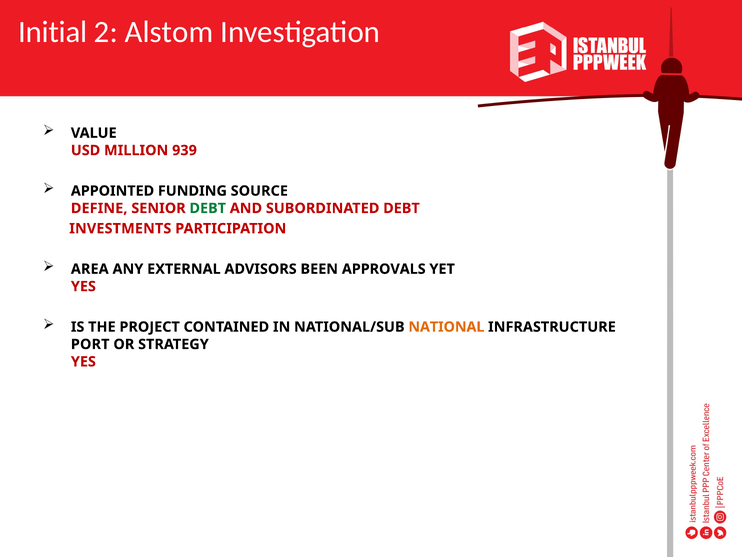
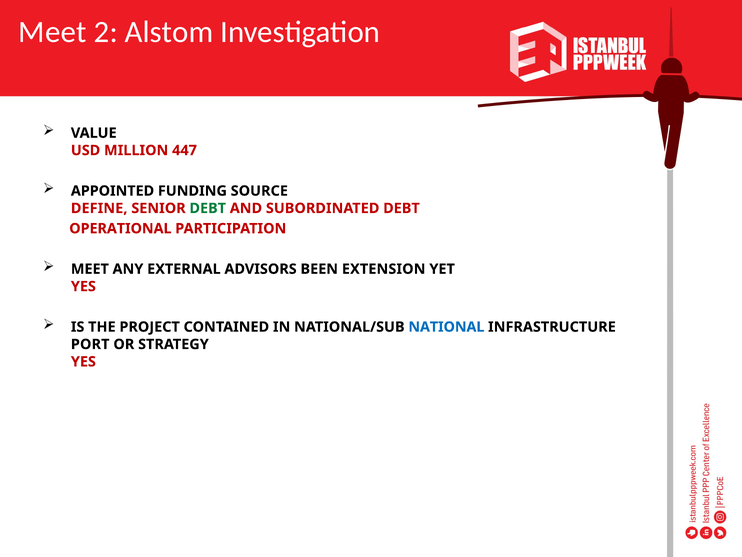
Initial at (53, 32): Initial -> Meet
939: 939 -> 447
INVESTMENTS: INVESTMENTS -> OPERATIONAL
AREA at (90, 269): AREA -> MEET
APPROVALS: APPROVALS -> EXTENSION
NATIONAL colour: orange -> blue
